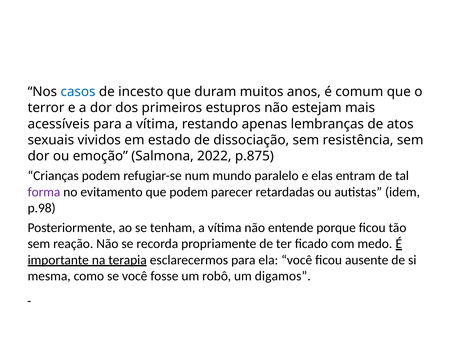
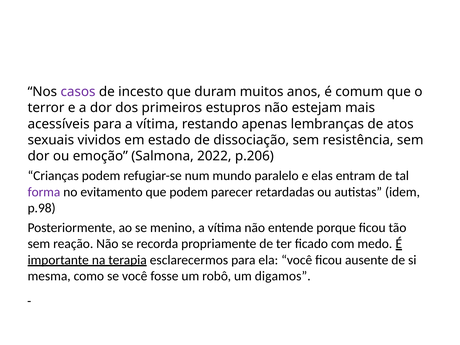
casos colour: blue -> purple
p.875: p.875 -> p.206
tenham: tenham -> menino
